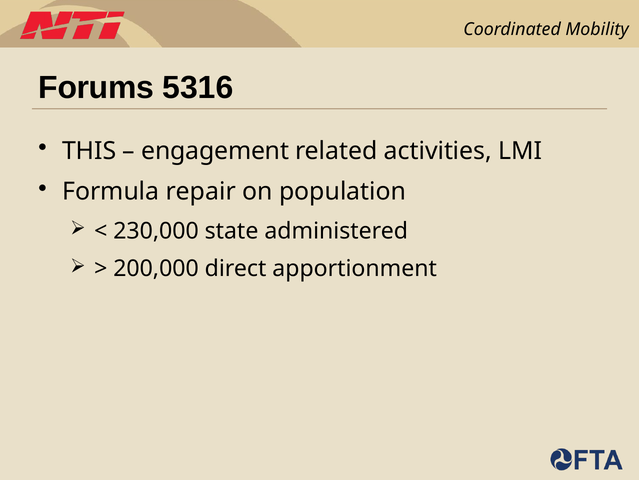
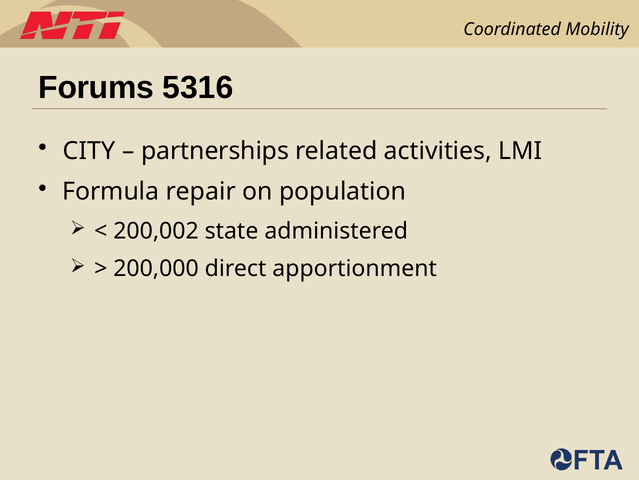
THIS: THIS -> CITY
engagement: engagement -> partnerships
230,000: 230,000 -> 200,002
